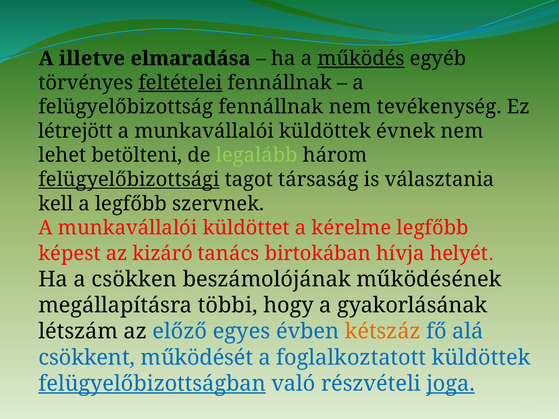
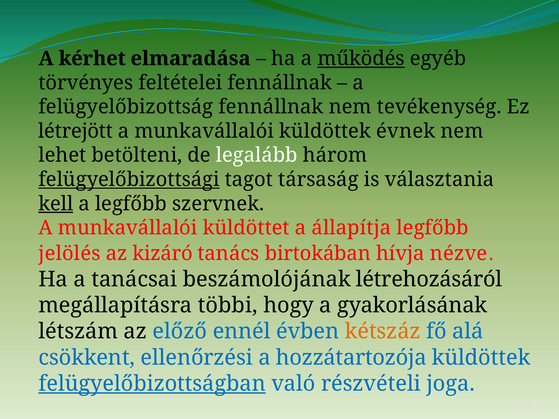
illetve: illetve -> kérhet
feltételei underline: present -> none
legalább colour: light green -> white
kell underline: none -> present
kérelme: kérelme -> állapítja
képest: képest -> jelölés
helyét: helyét -> nézve
csökken: csökken -> tanácsai
működésének: működésének -> létrehozásáról
egyes: egyes -> ennél
működését: működését -> ellenőrzési
foglalkoztatott: foglalkoztatott -> hozzátartozója
joga underline: present -> none
